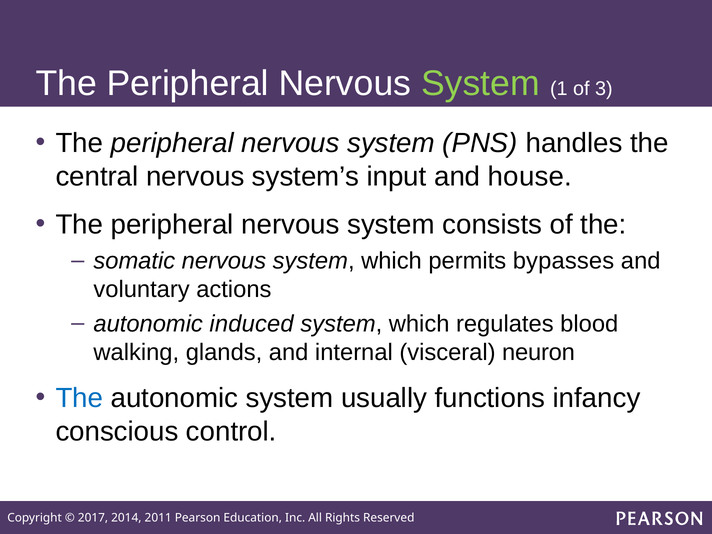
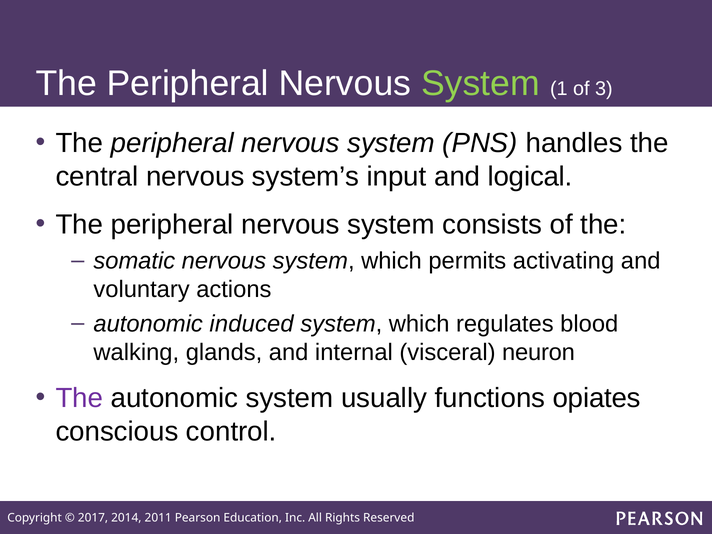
house: house -> logical
bypasses: bypasses -> activating
The at (79, 398) colour: blue -> purple
infancy: infancy -> opiates
